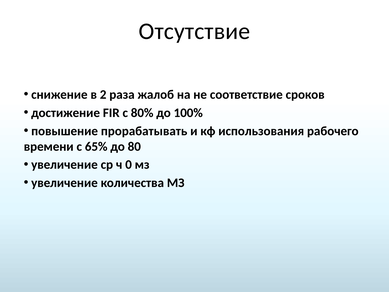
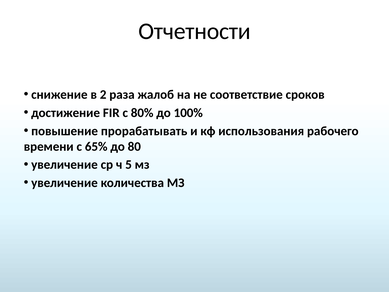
Отсутствие: Отсутствие -> Отчетности
0: 0 -> 5
